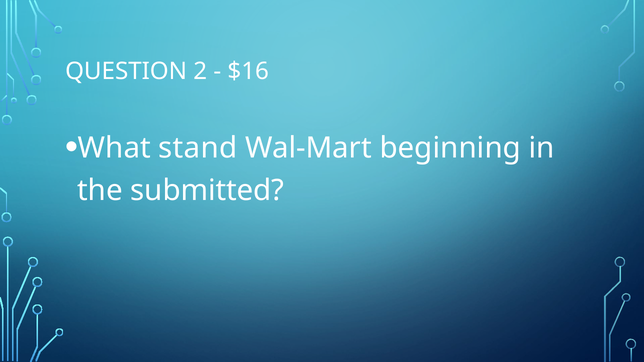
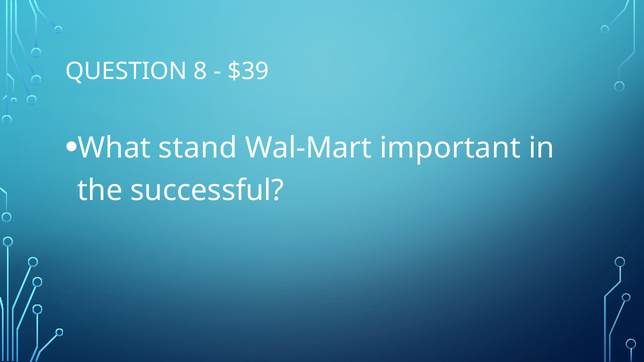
2: 2 -> 8
$16: $16 -> $39
beginning: beginning -> important
submitted: submitted -> successful
